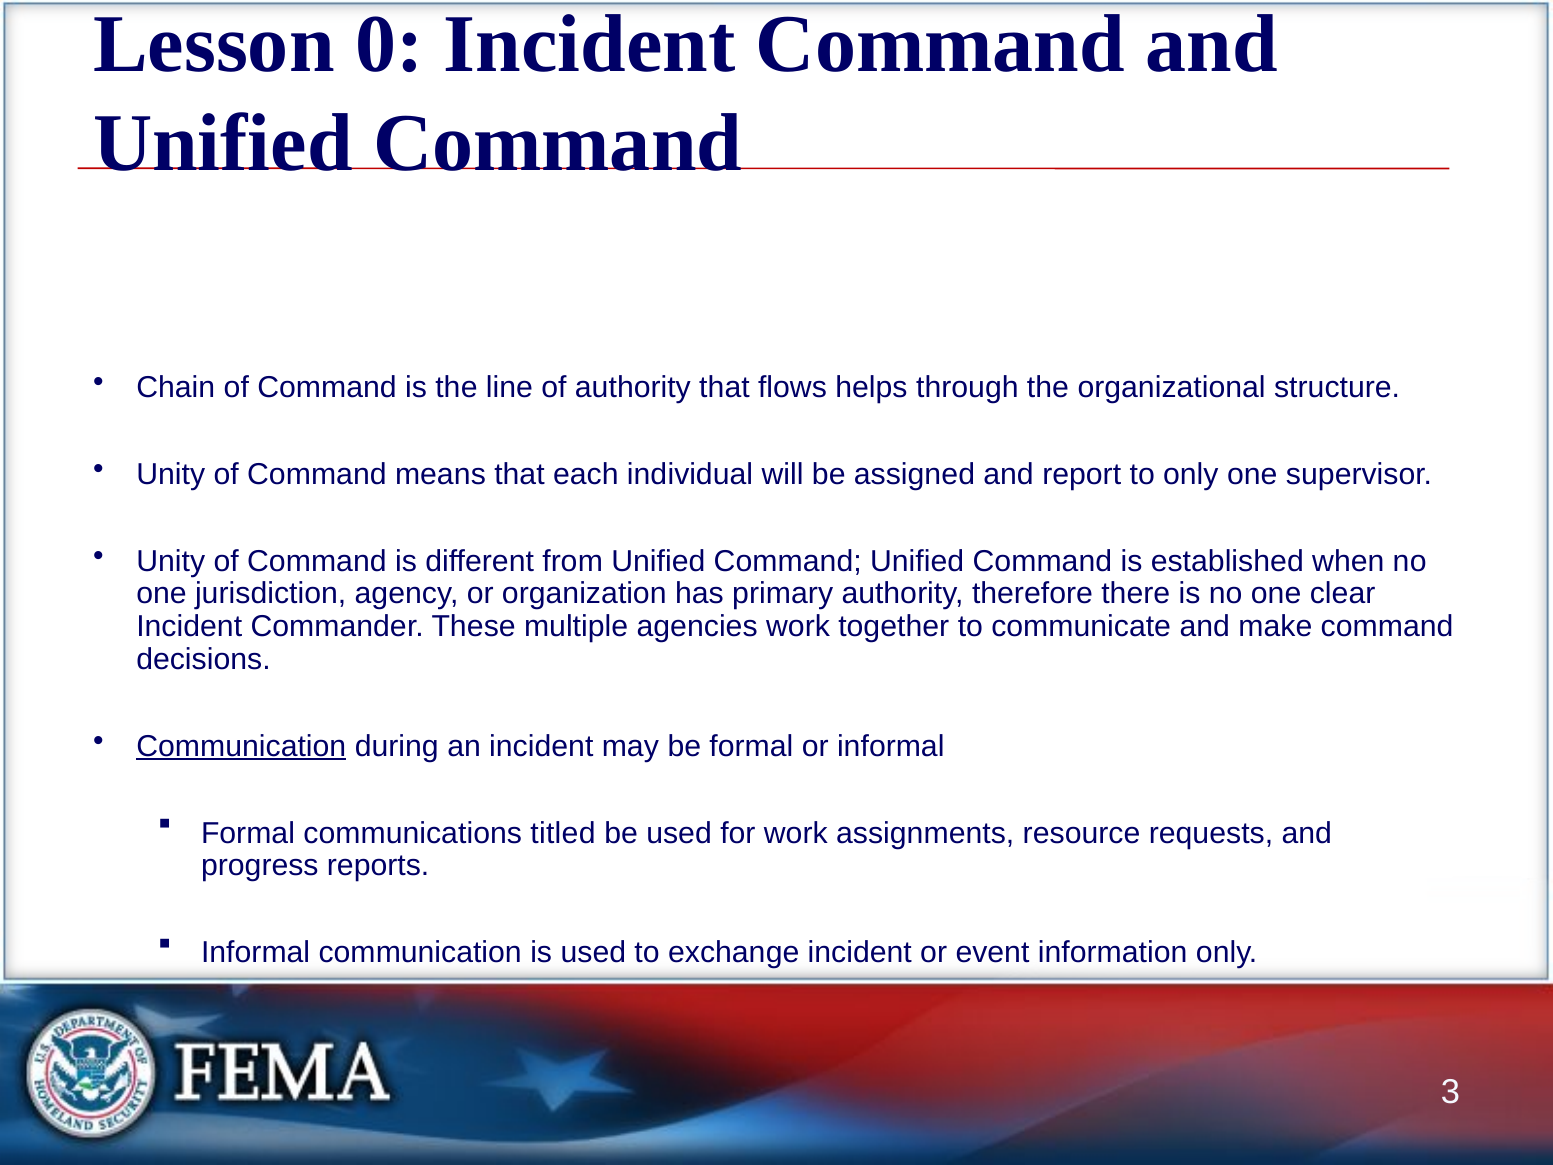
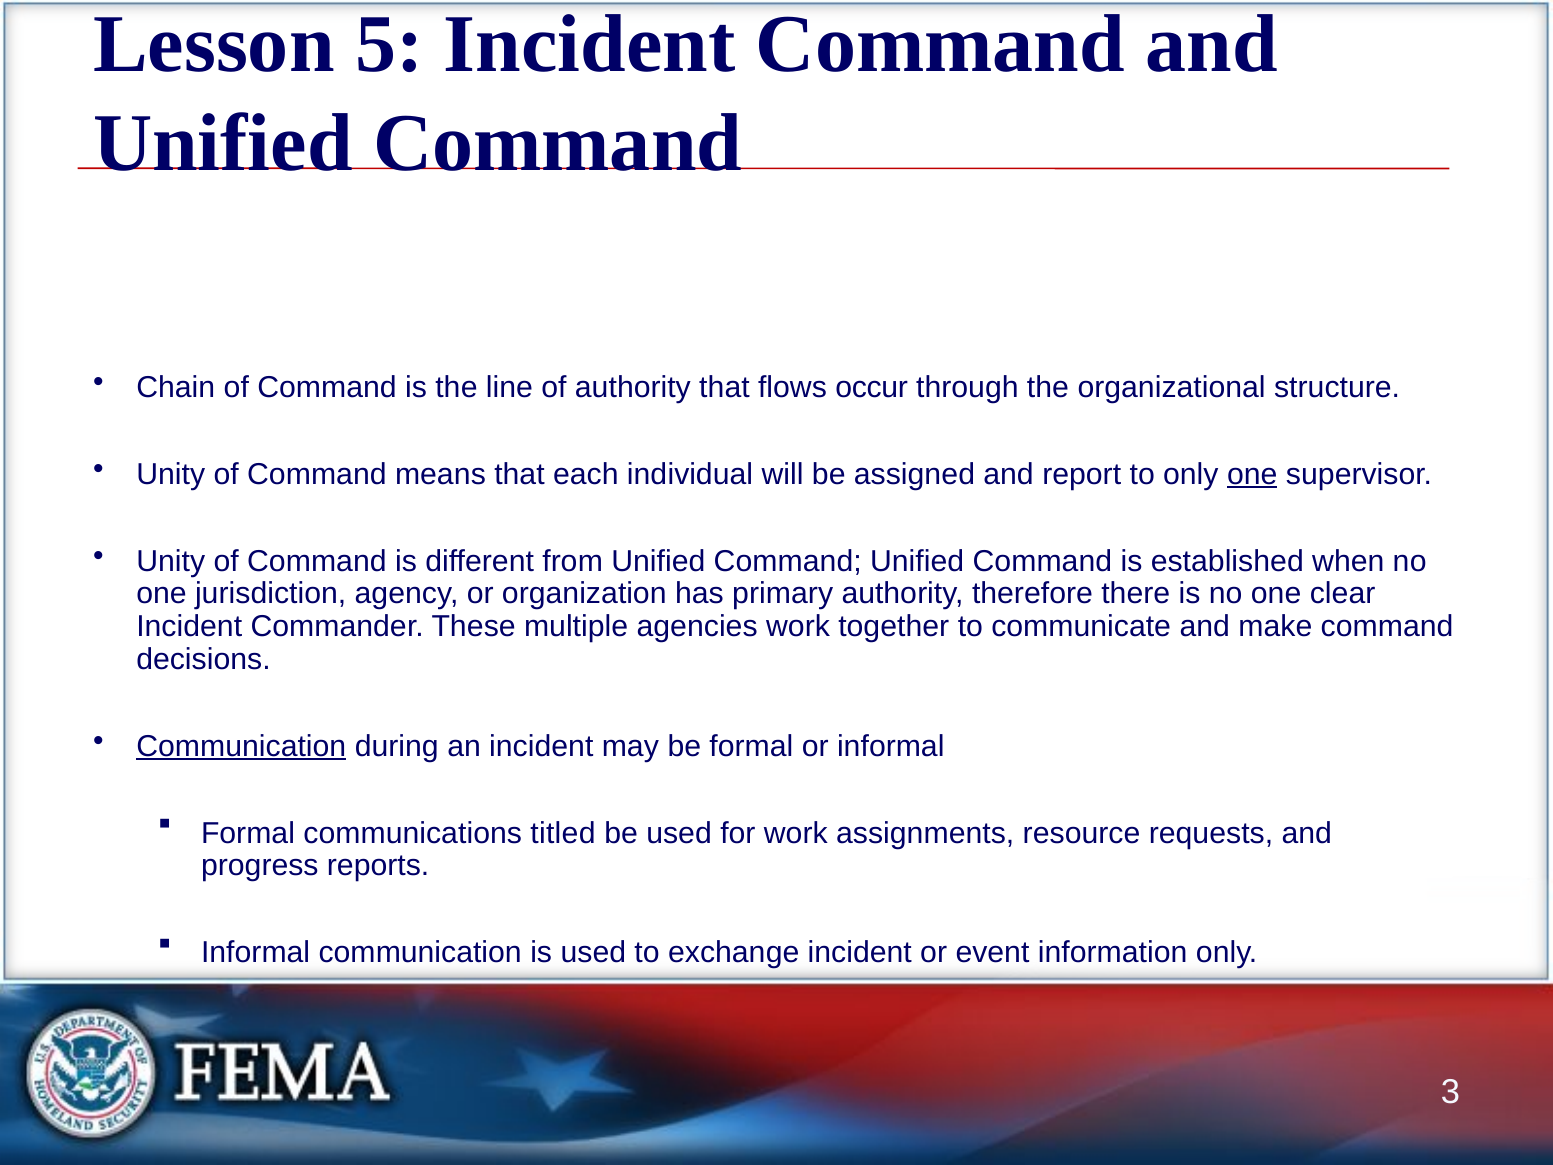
0: 0 -> 5
helps: helps -> occur
one at (1252, 474) underline: none -> present
